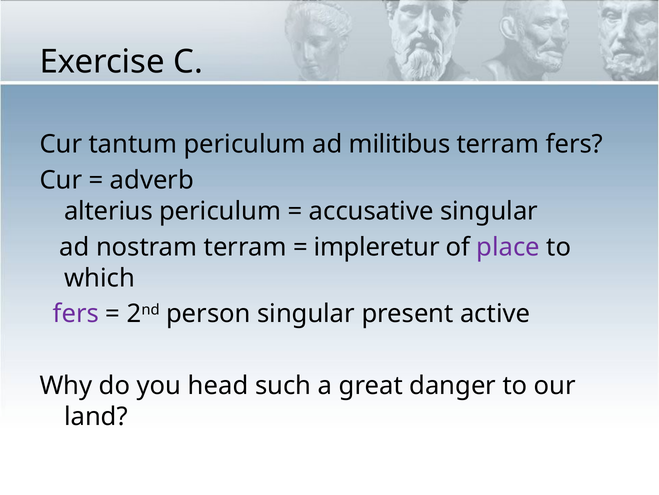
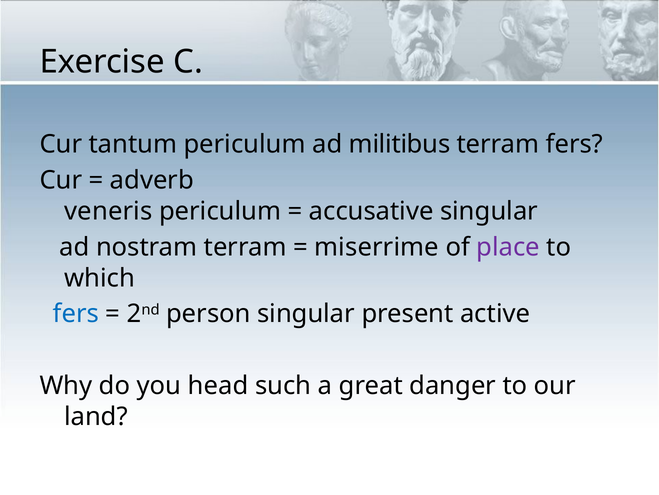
alterius: alterius -> veneris
impleretur: impleretur -> miserrime
fers at (76, 314) colour: purple -> blue
